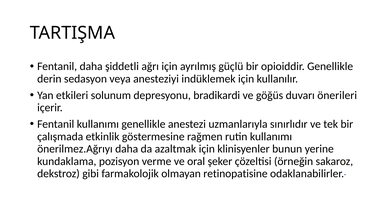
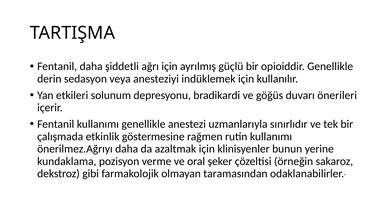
retinopatisine: retinopatisine -> taramasından
